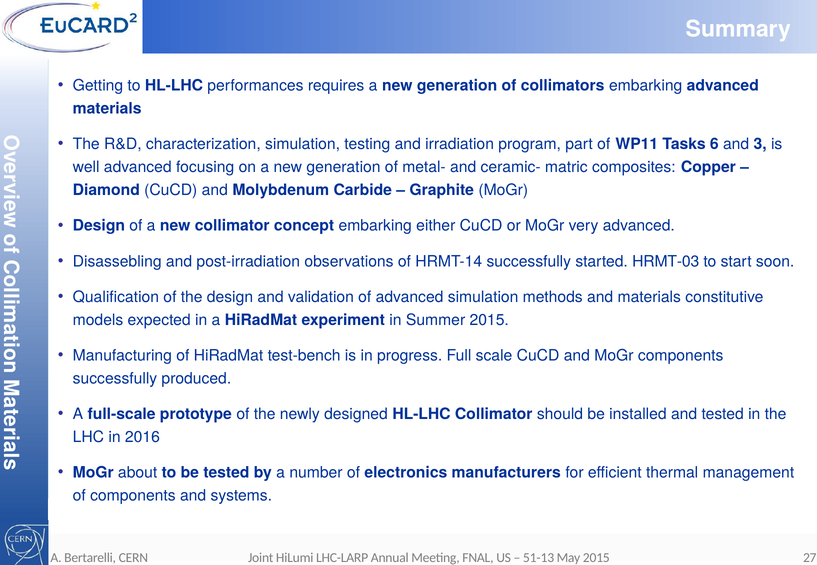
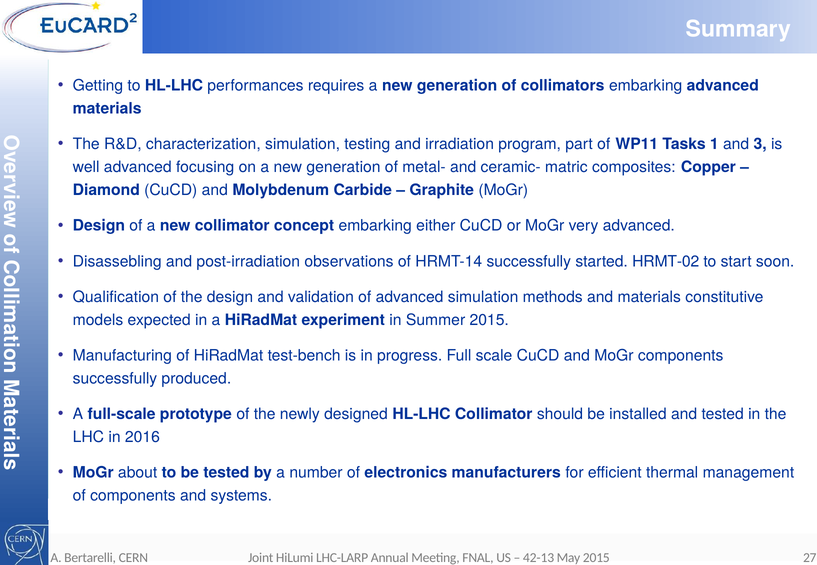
6: 6 -> 1
HRMT-03: HRMT-03 -> HRMT-02
51-13: 51-13 -> 42-13
